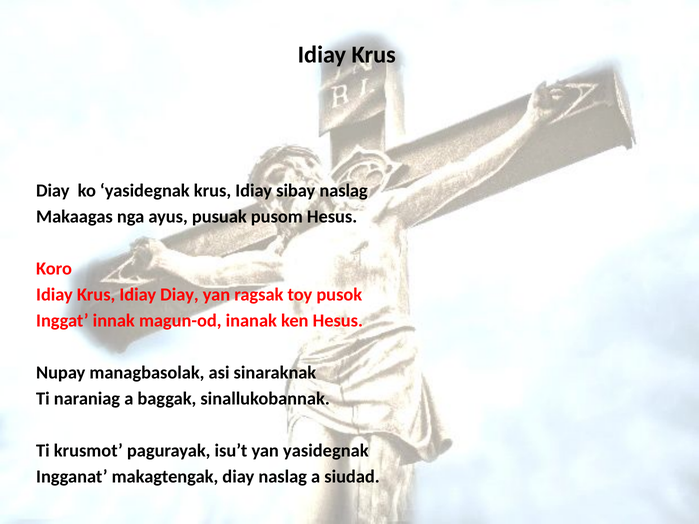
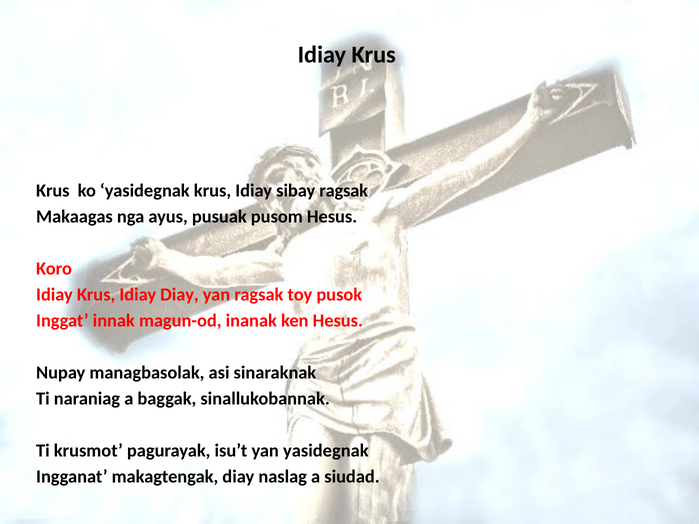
Diay at (53, 191): Diay -> Krus
sibay naslag: naslag -> ragsak
